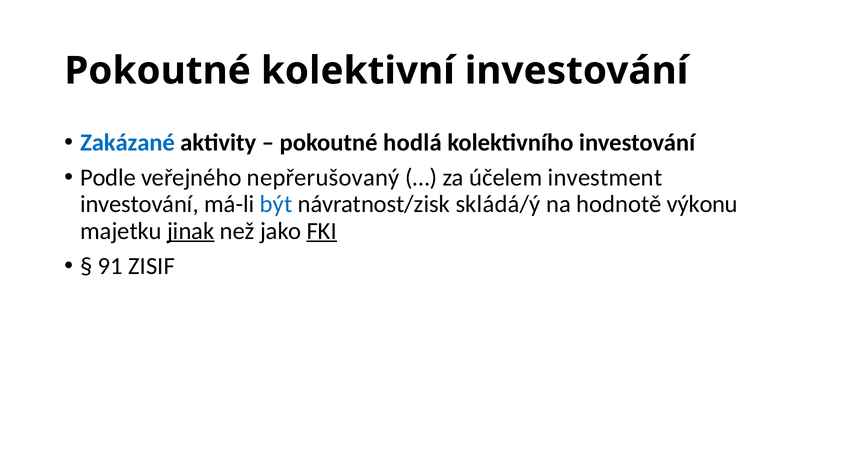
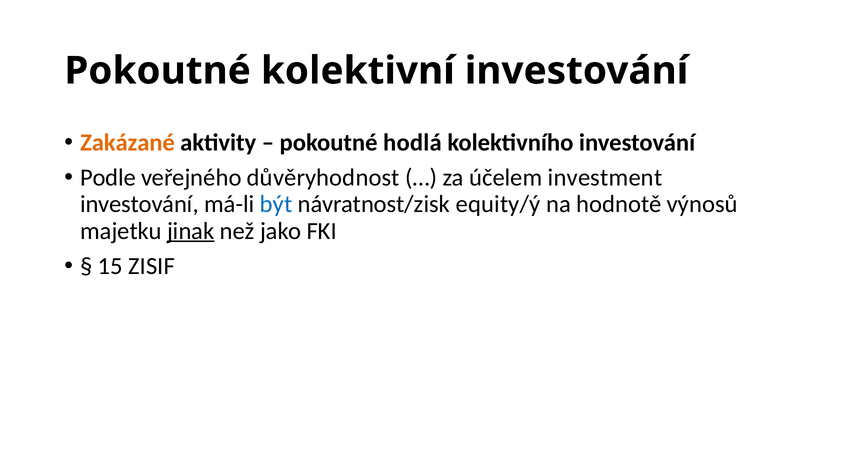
Zakázané colour: blue -> orange
nepřerušovaný: nepřerušovaný -> důvěryhodnost
skládá/ý: skládá/ý -> equity/ý
výkonu: výkonu -> výnosů
FKI underline: present -> none
91: 91 -> 15
